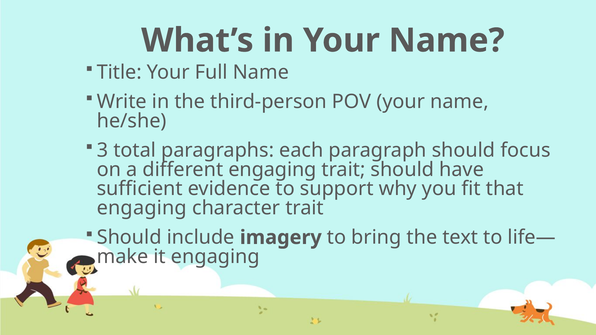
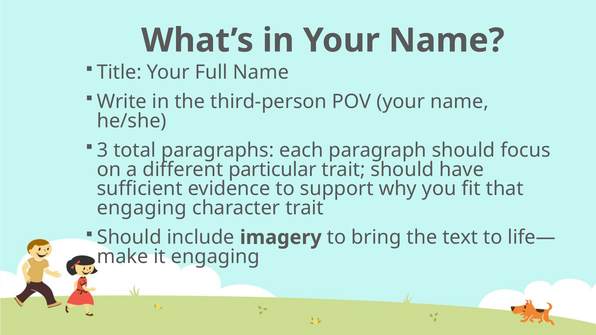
different engaging: engaging -> particular
